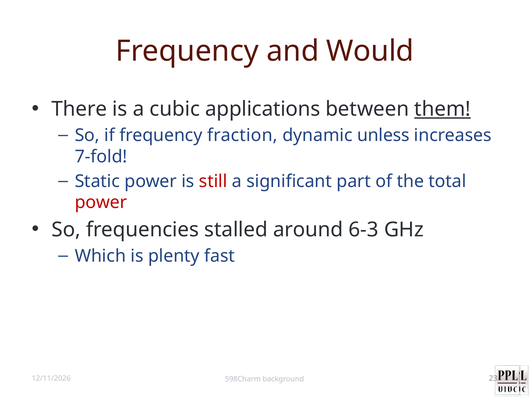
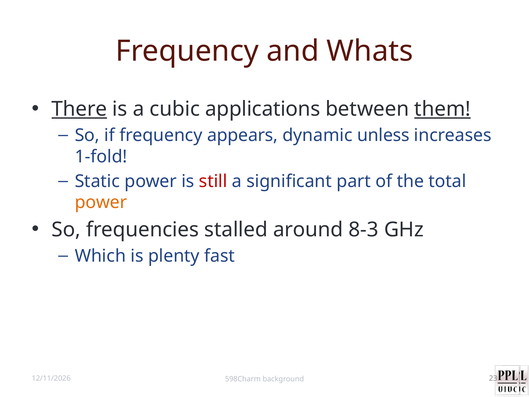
Would: Would -> Whats
There underline: none -> present
fraction: fraction -> appears
7-fold: 7-fold -> 1-fold
power at (101, 202) colour: red -> orange
6-3: 6-3 -> 8-3
